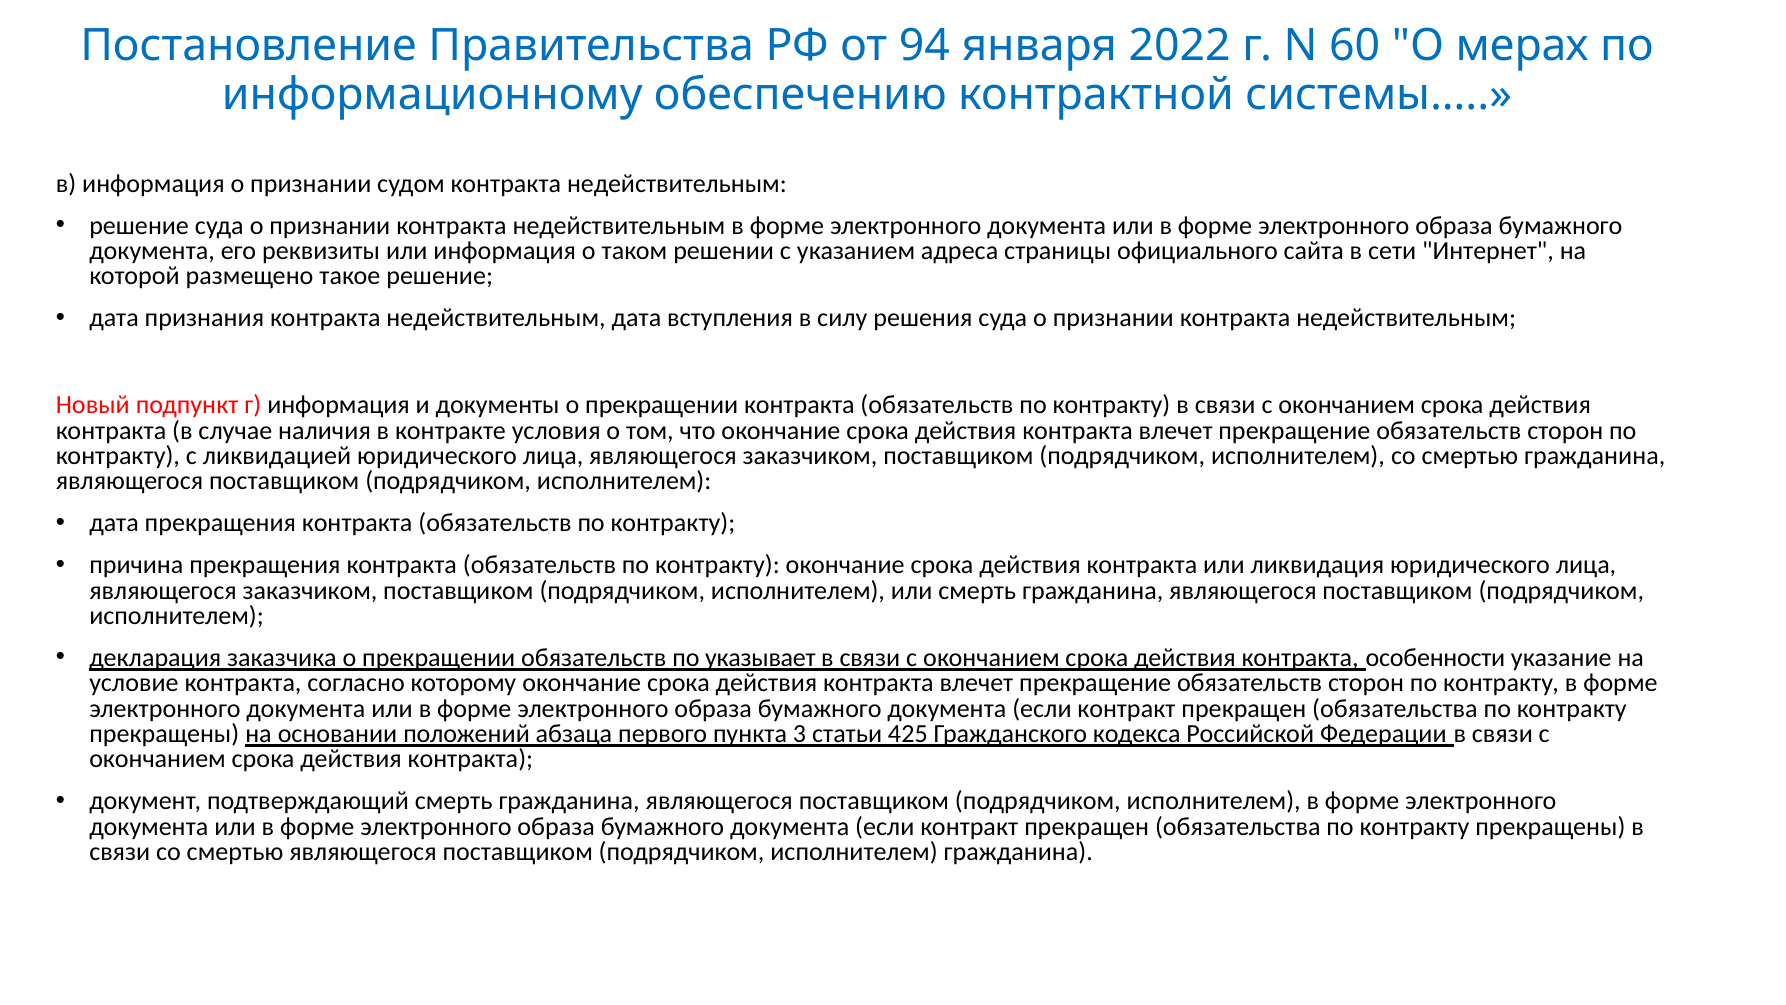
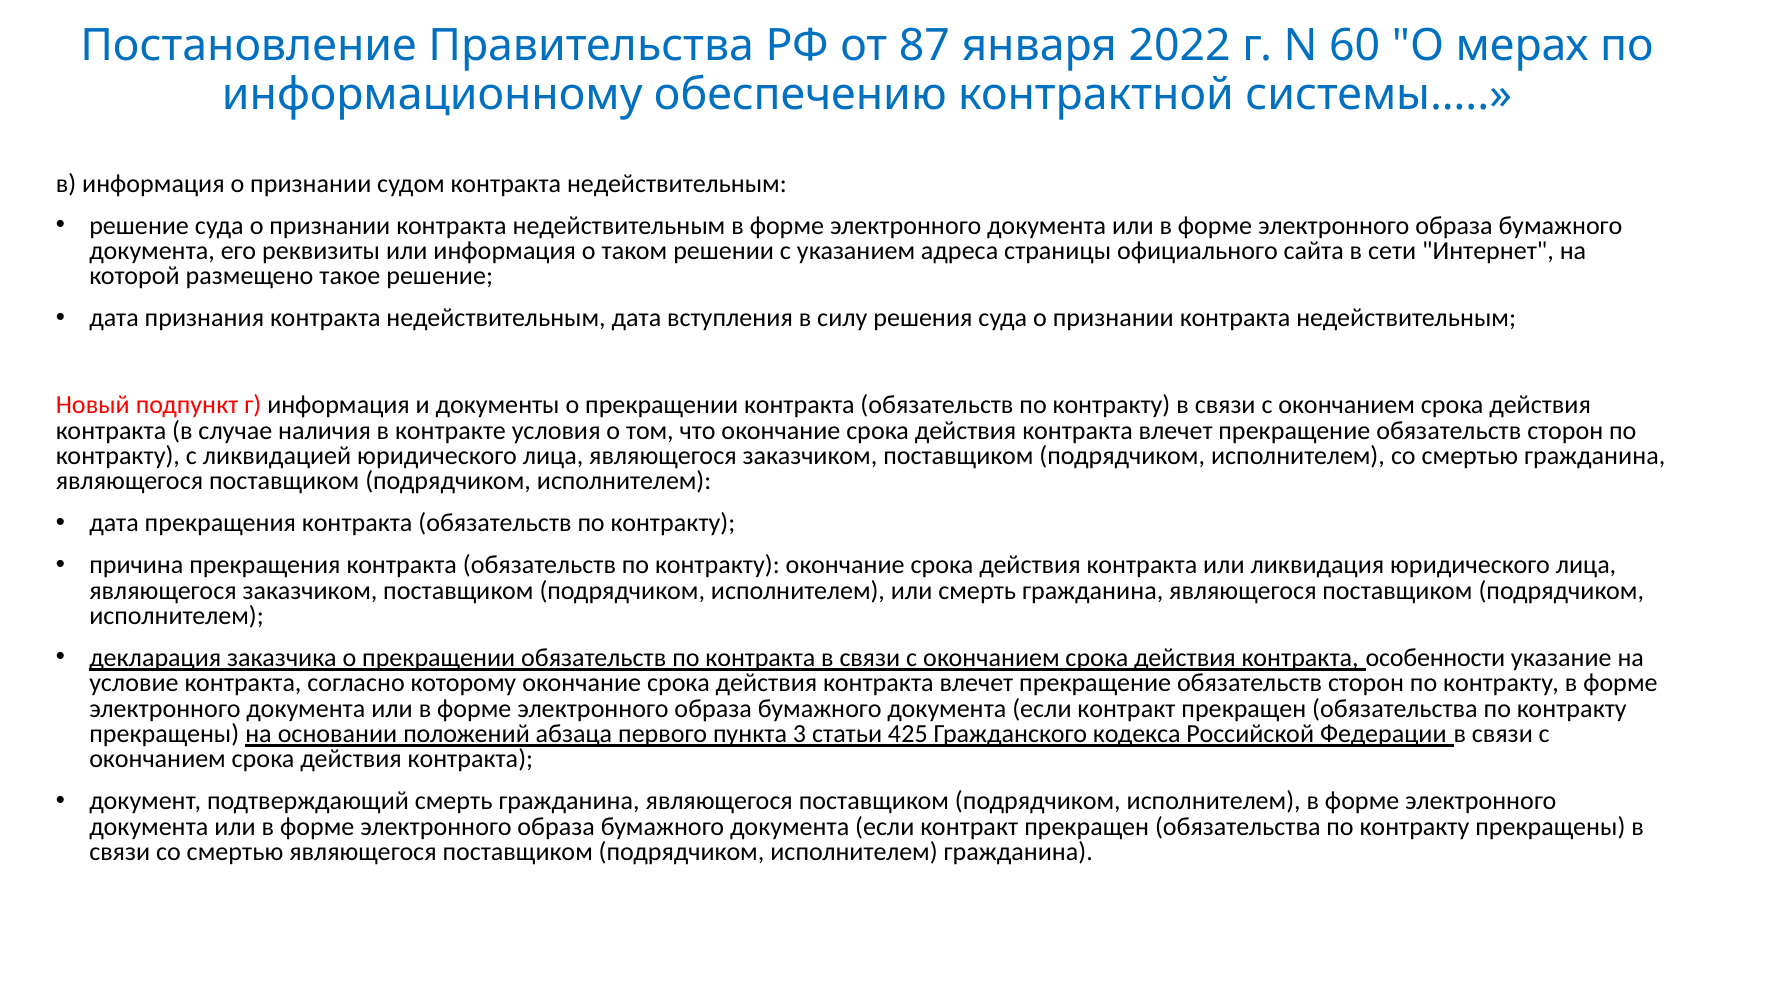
94: 94 -> 87
по указывает: указывает -> контракта
